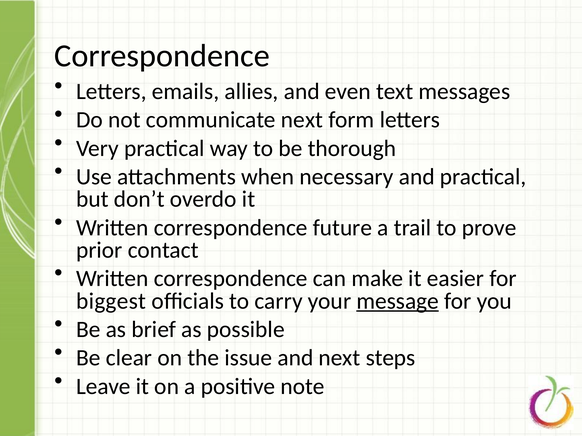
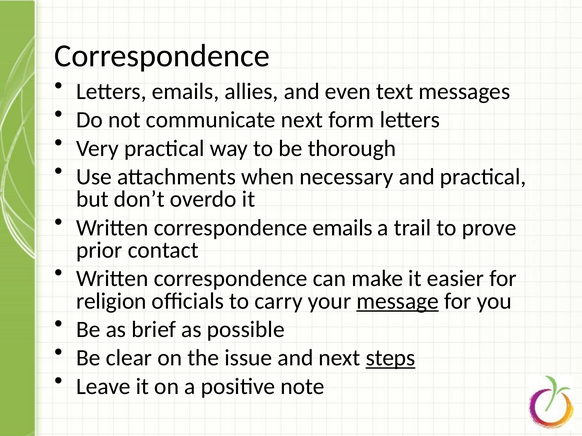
correspondence future: future -> emails
biggest: biggest -> religion
steps underline: none -> present
